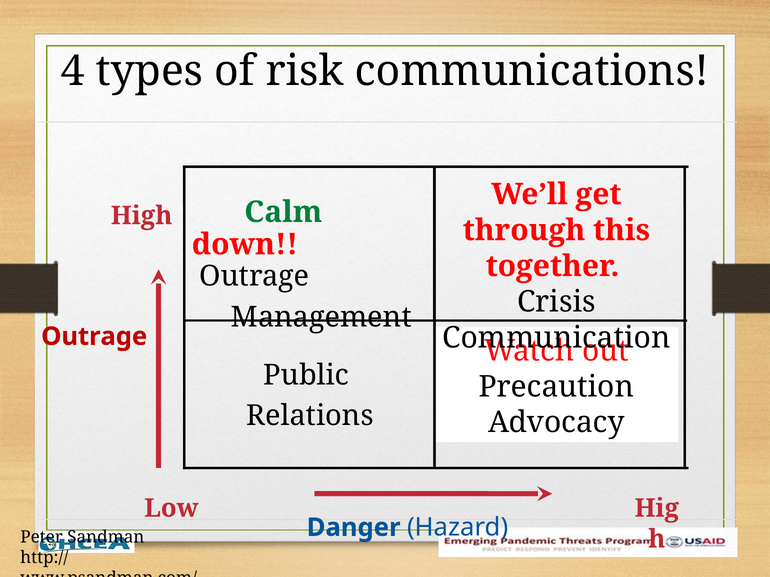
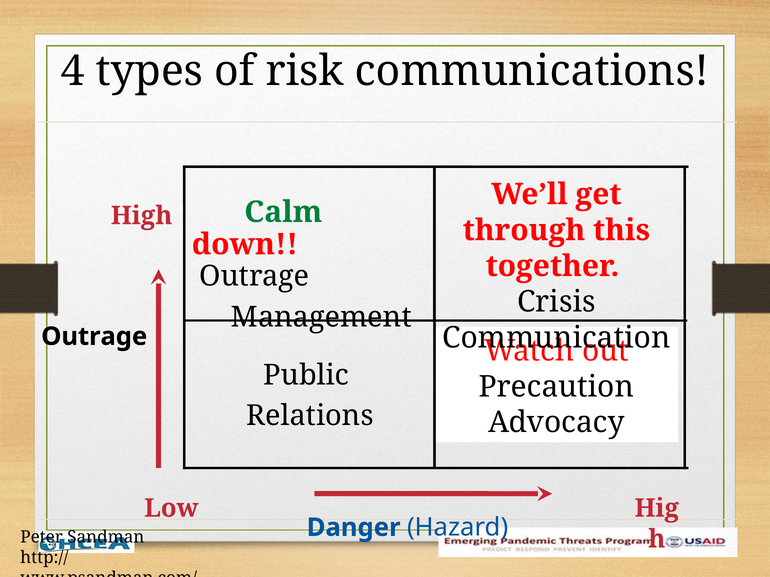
Outrage at (94, 337) colour: red -> black
